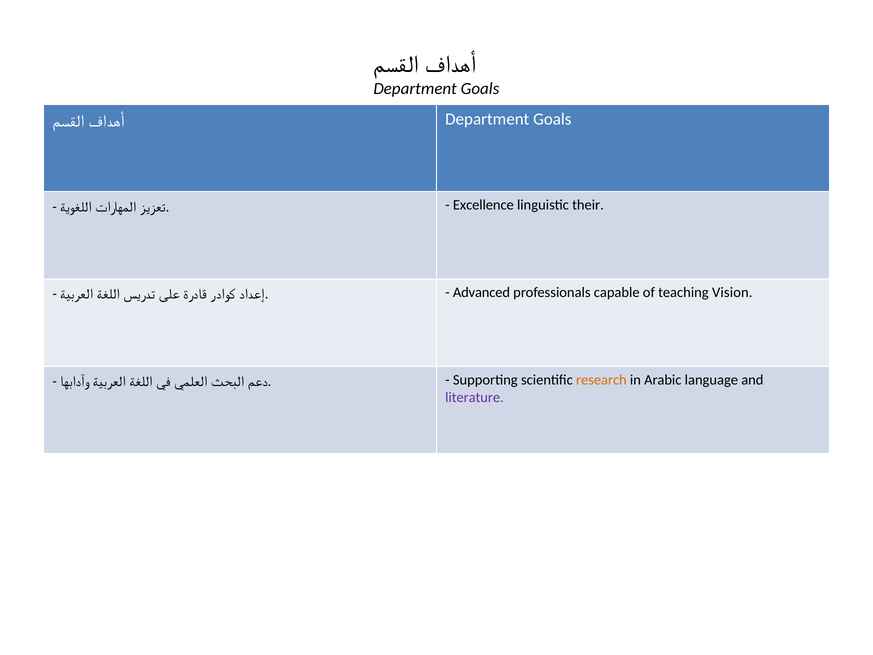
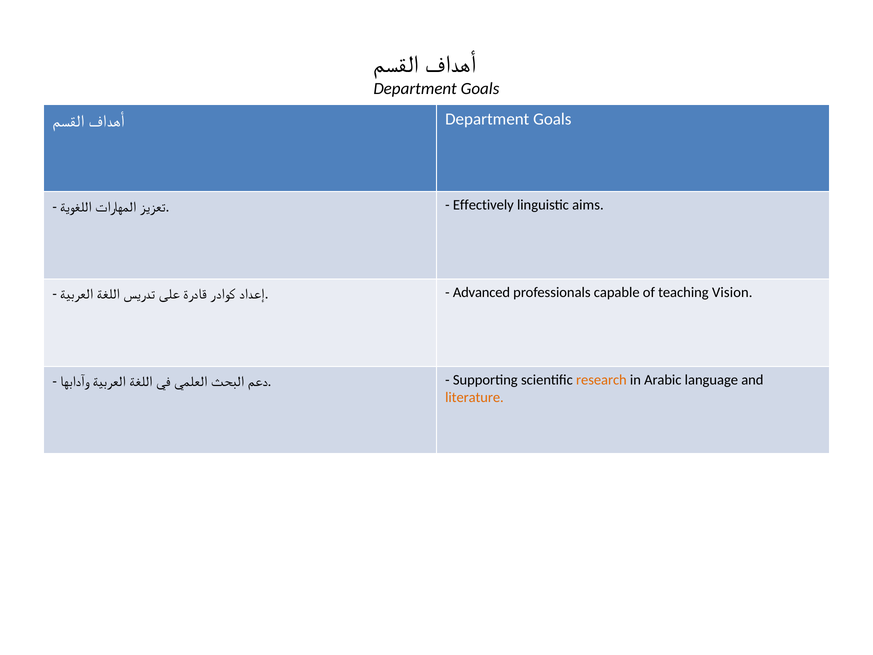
Excellence: Excellence -> Effectively
their: their -> aims
literature colour: purple -> orange
